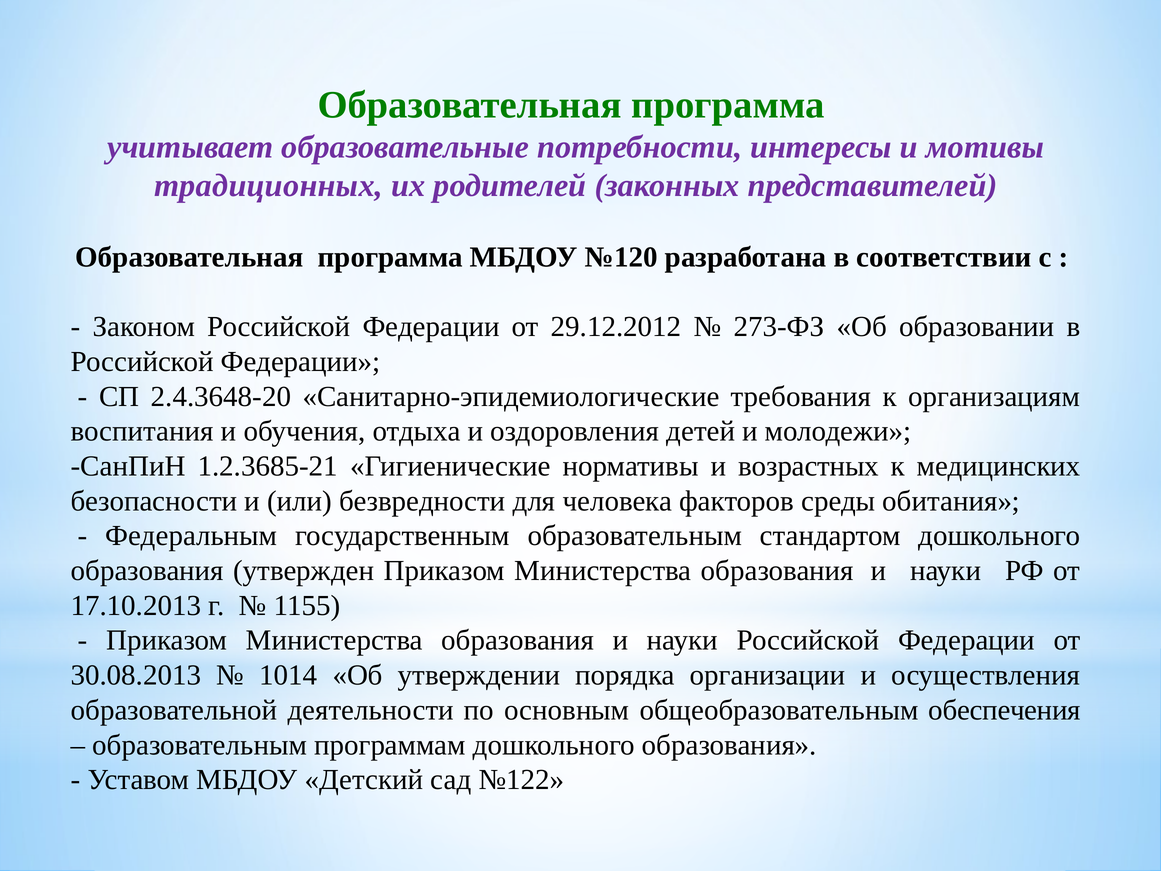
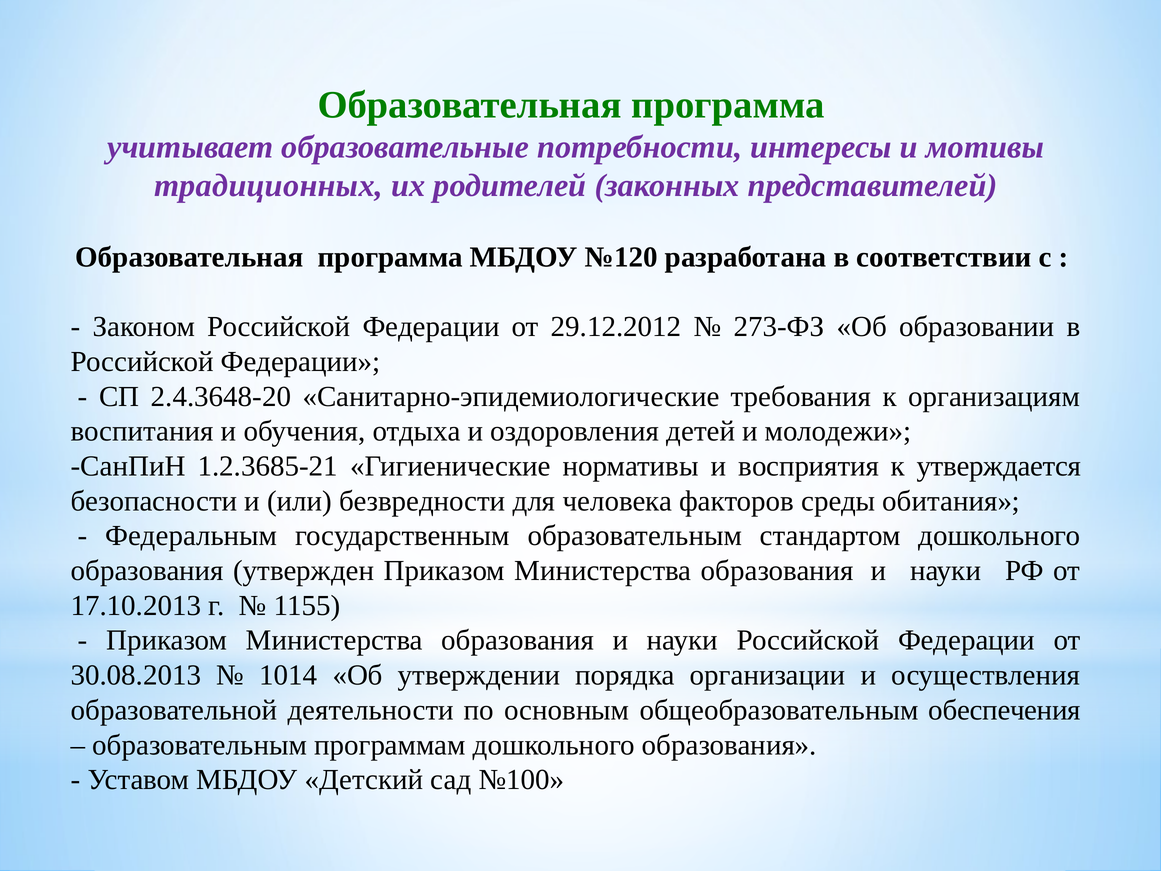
возрастных: возрастных -> восприятия
медицинских: медицинских -> утверждается
№122: №122 -> №100
